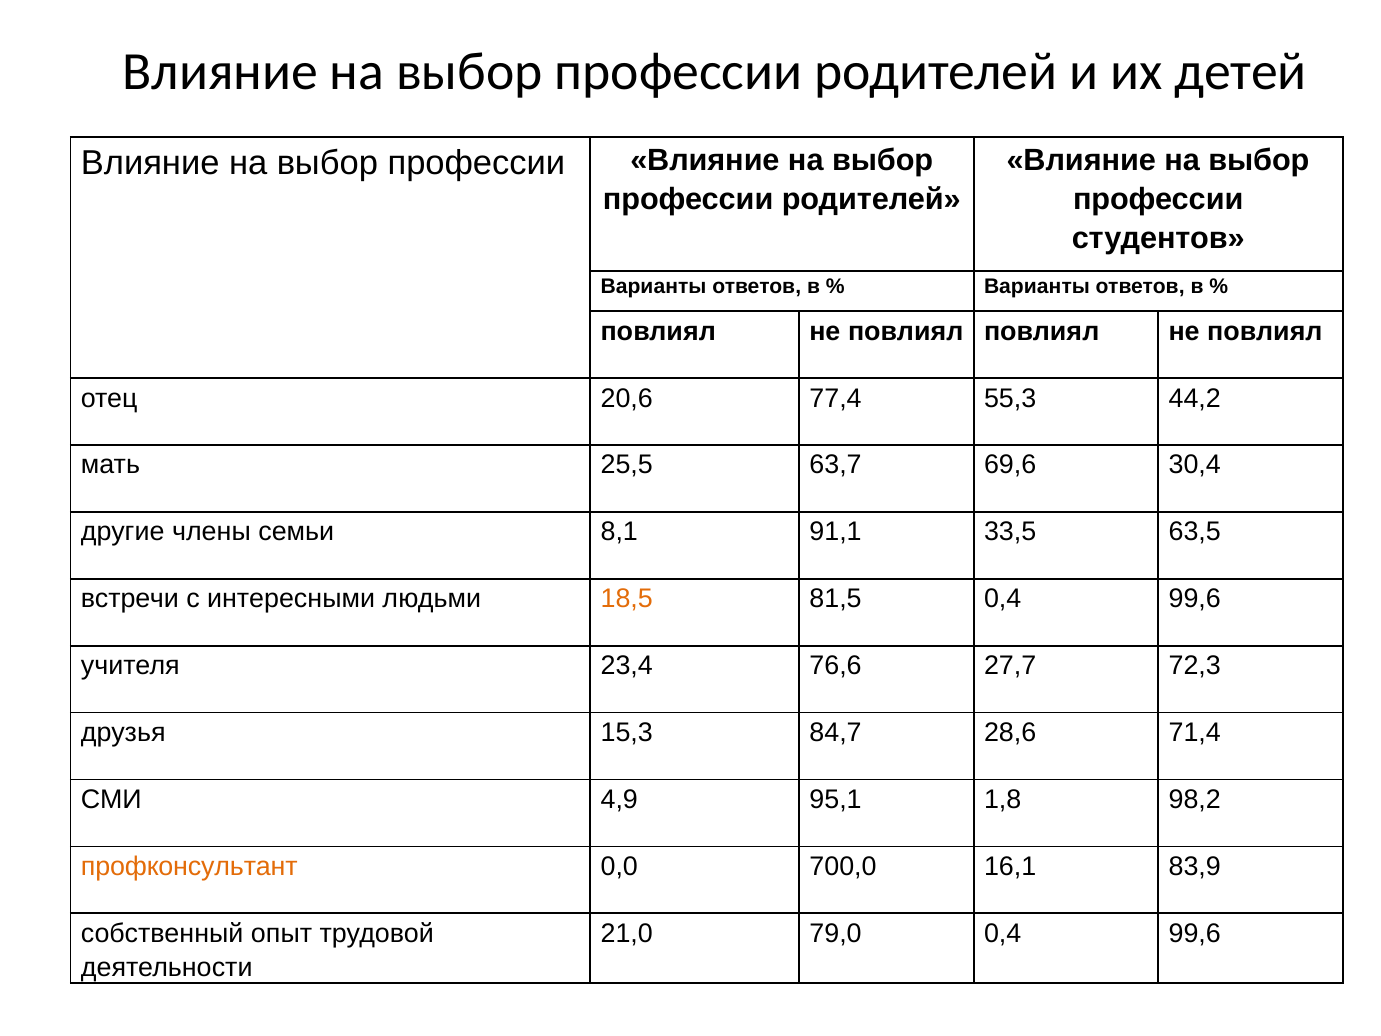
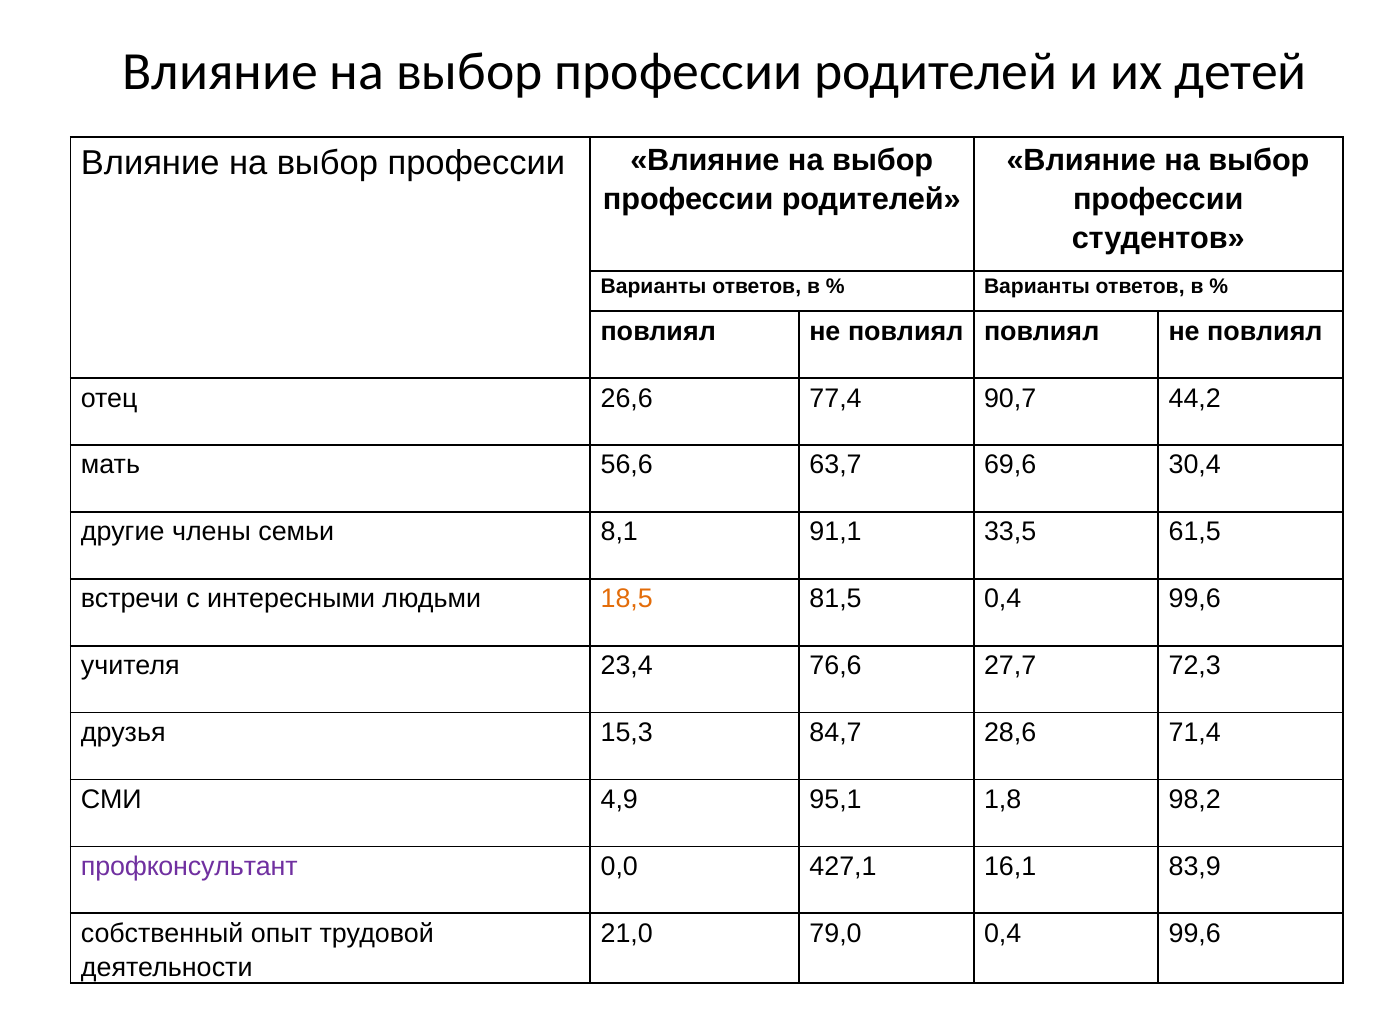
20,6: 20,6 -> 26,6
55,3: 55,3 -> 90,7
25,5: 25,5 -> 56,6
63,5: 63,5 -> 61,5
профконсультант colour: orange -> purple
700,0: 700,0 -> 427,1
